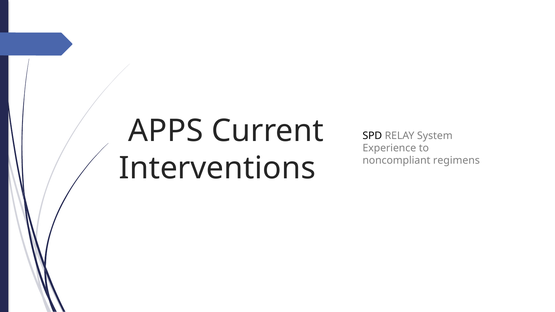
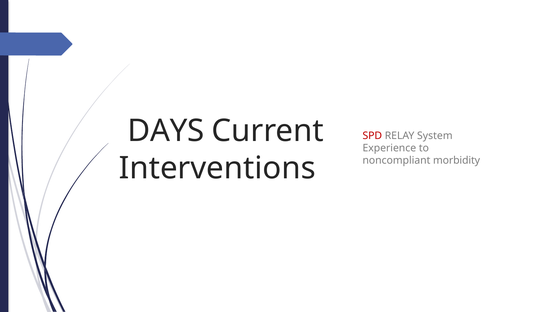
APPS: APPS -> DAYS
SPD colour: black -> red
regimens: regimens -> morbidity
